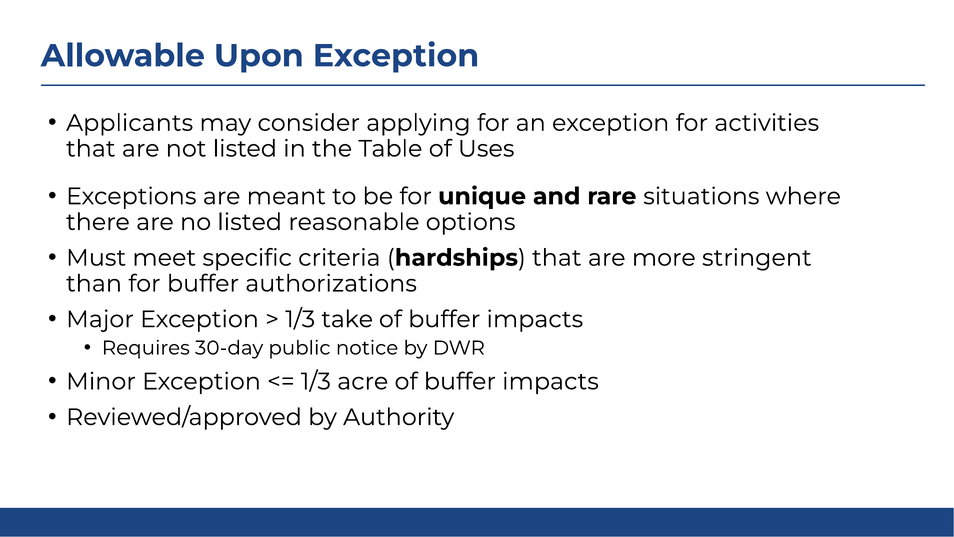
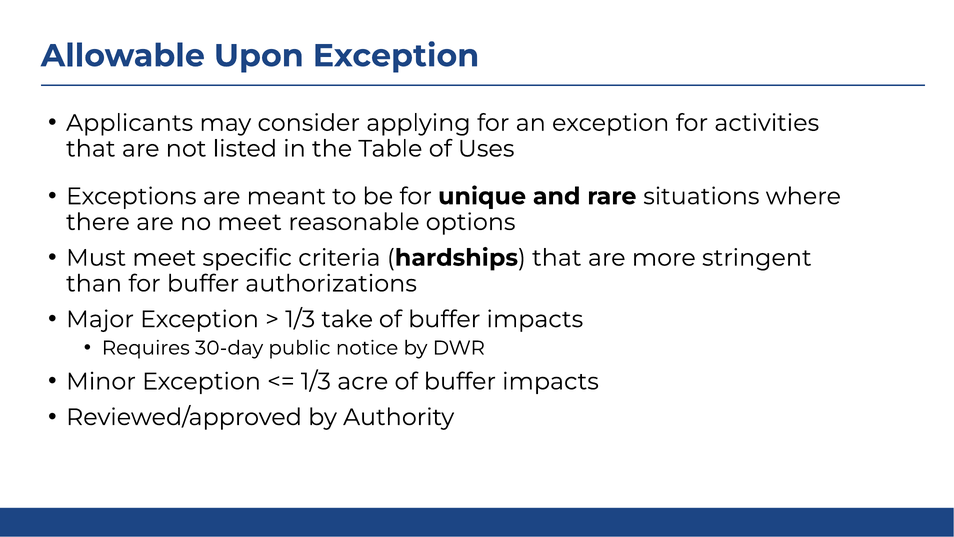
no listed: listed -> meet
